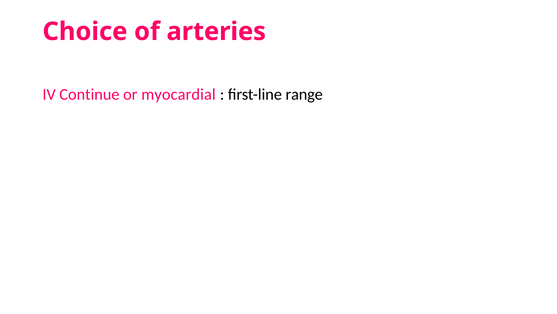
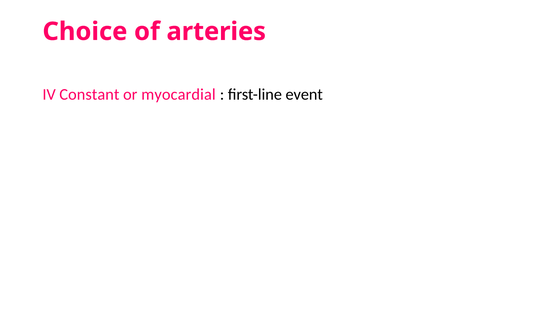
Continue: Continue -> Constant
range: range -> event
